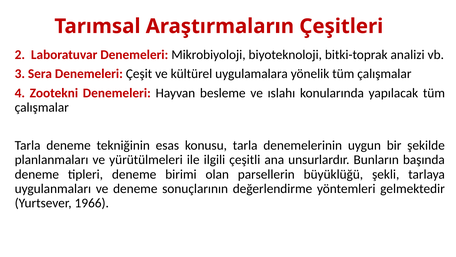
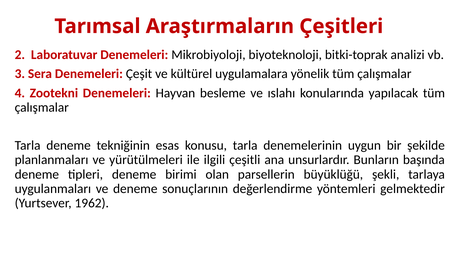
1966: 1966 -> 1962
